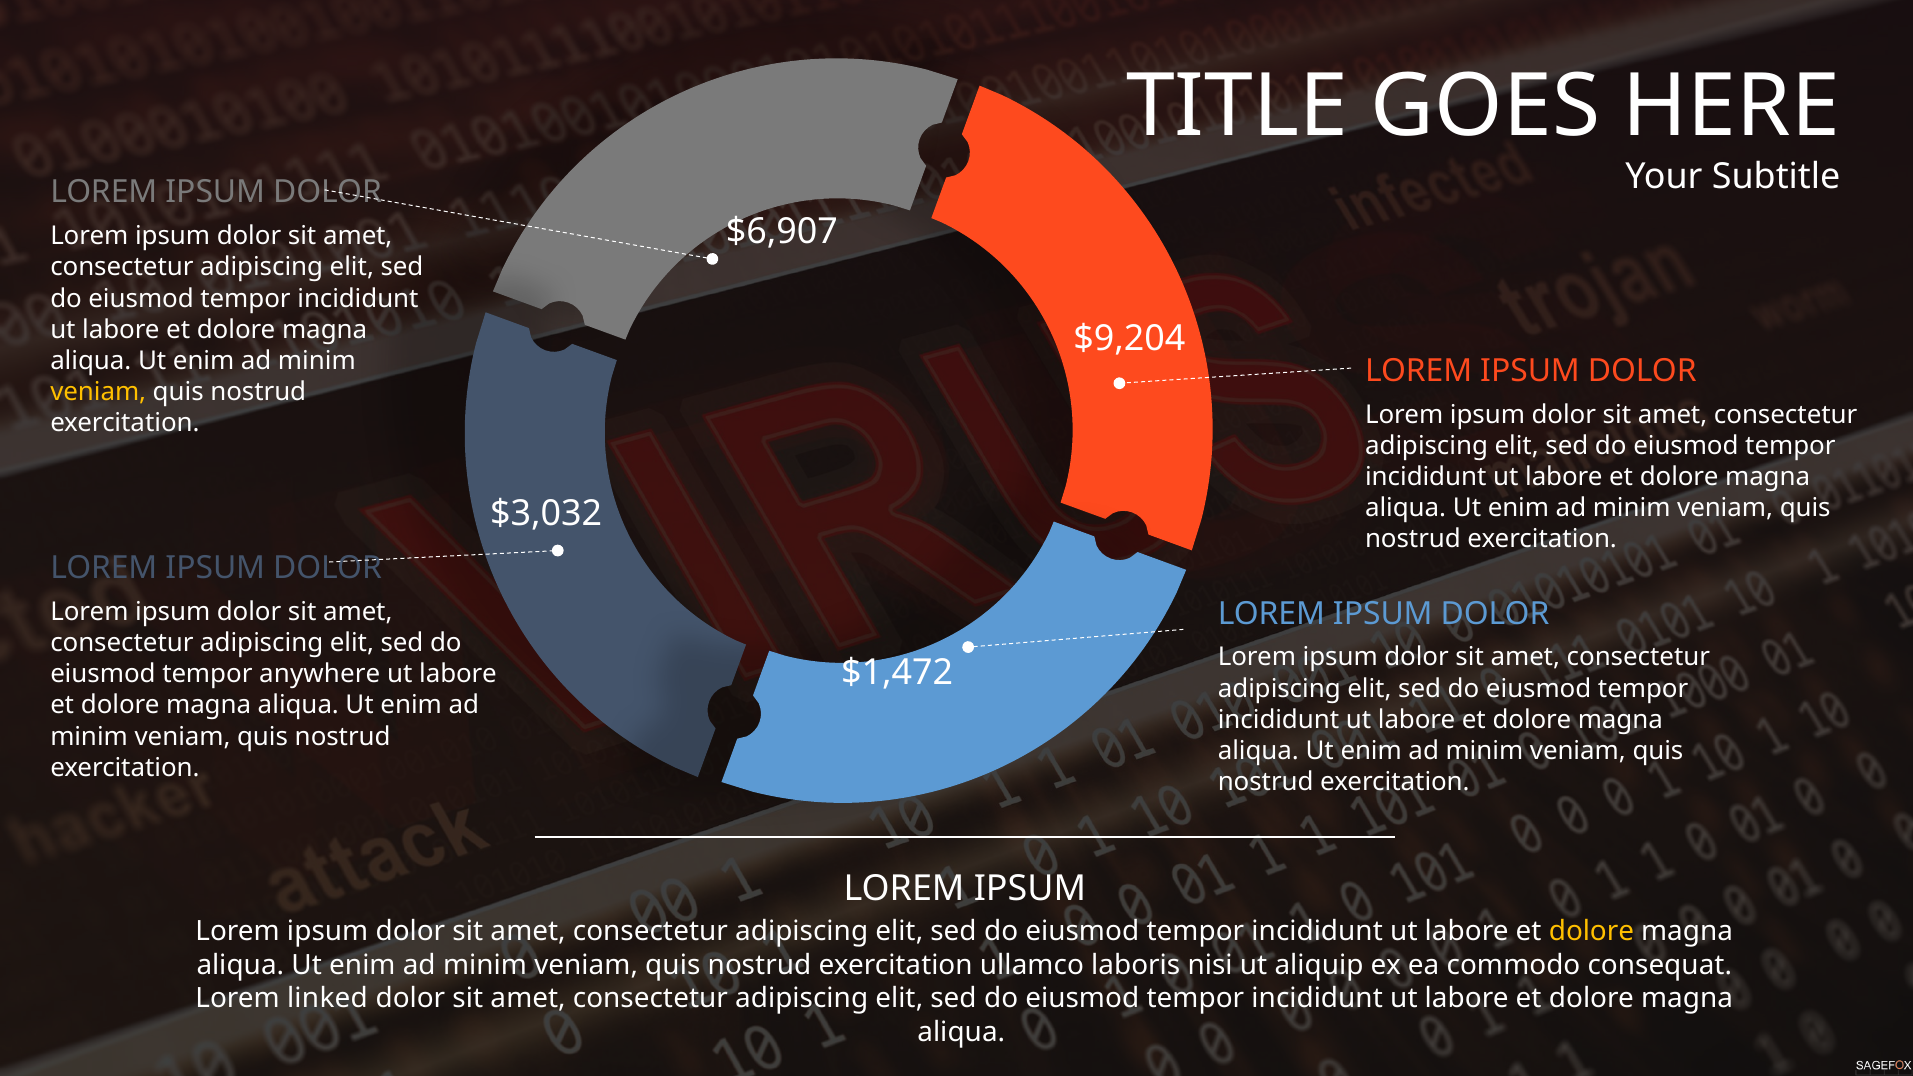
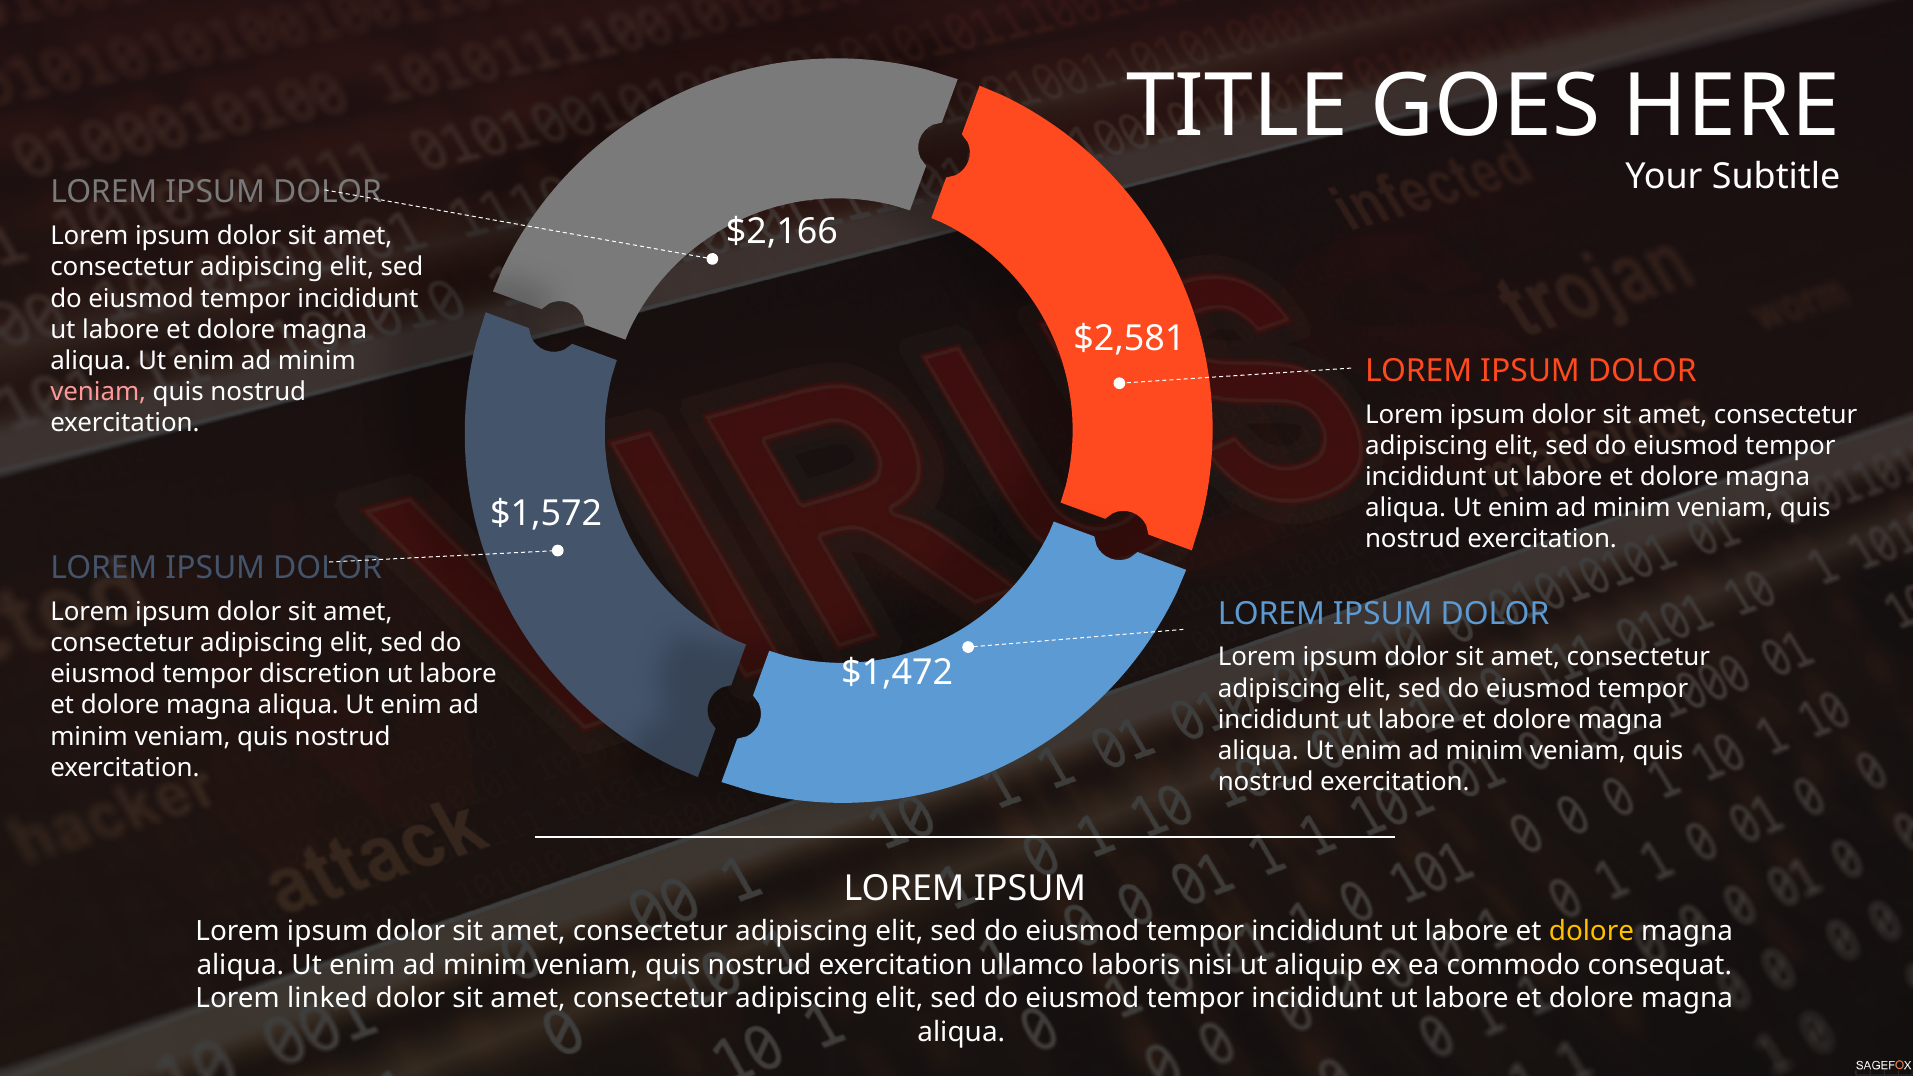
$6,907: $6,907 -> $2,166
$9,204: $9,204 -> $2,581
veniam at (98, 392) colour: yellow -> pink
$3,032: $3,032 -> $1,572
anywhere: anywhere -> discretion
